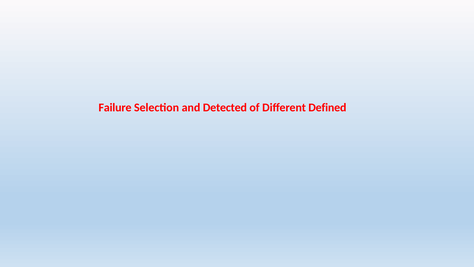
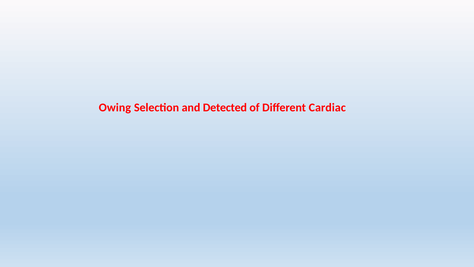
Failure: Failure -> Owing
Defined: Defined -> Cardiac
